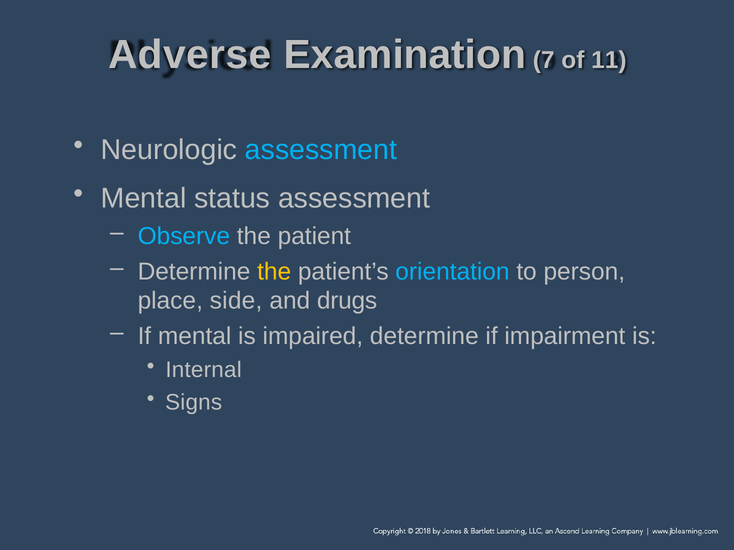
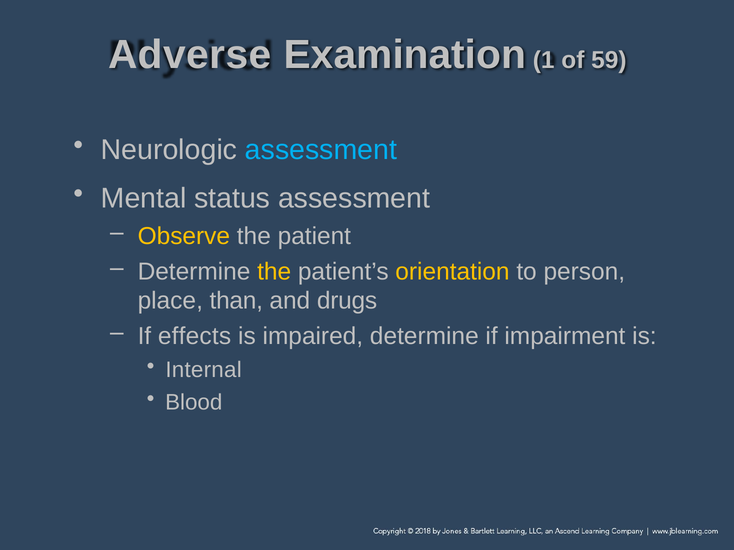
7: 7 -> 1
11: 11 -> 59
Observe colour: light blue -> yellow
orientation colour: light blue -> yellow
side: side -> than
If mental: mental -> effects
Signs: Signs -> Blood
